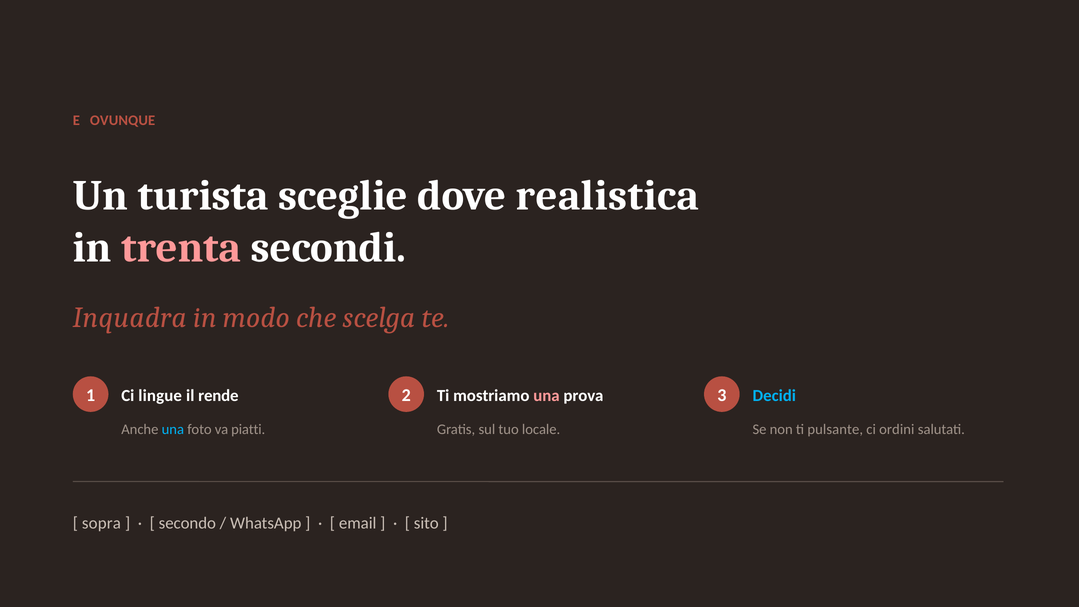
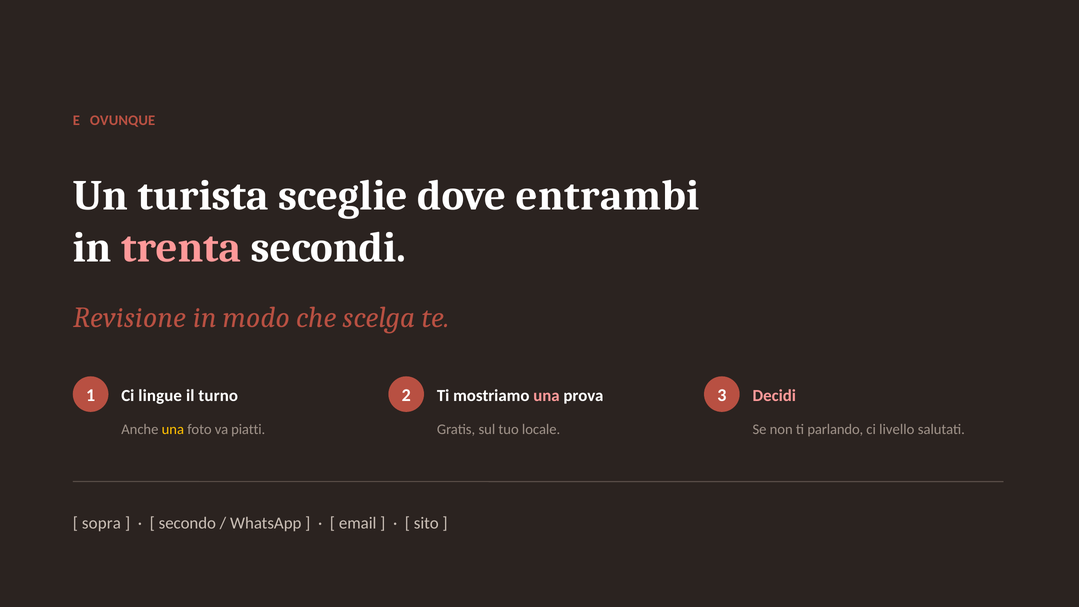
realistica: realistica -> entrambi
Inquadra: Inquadra -> Revisione
rende: rende -> turno
Decidi colour: light blue -> pink
una at (173, 430) colour: light blue -> yellow
pulsante: pulsante -> parlando
ordini: ordini -> livello
